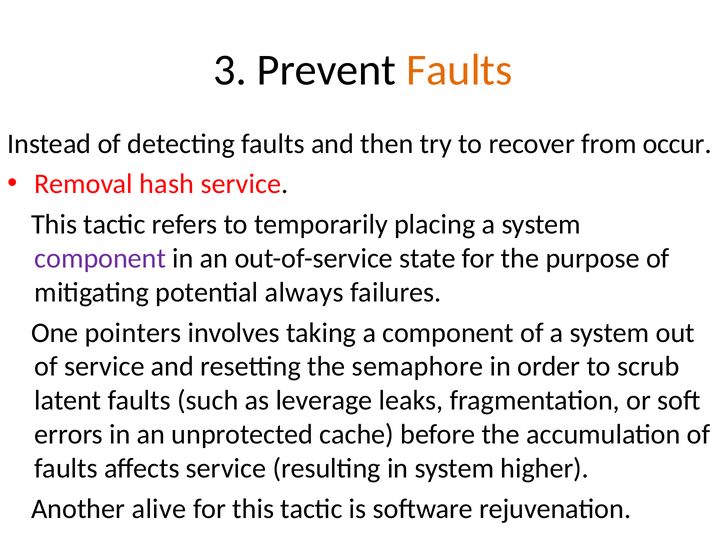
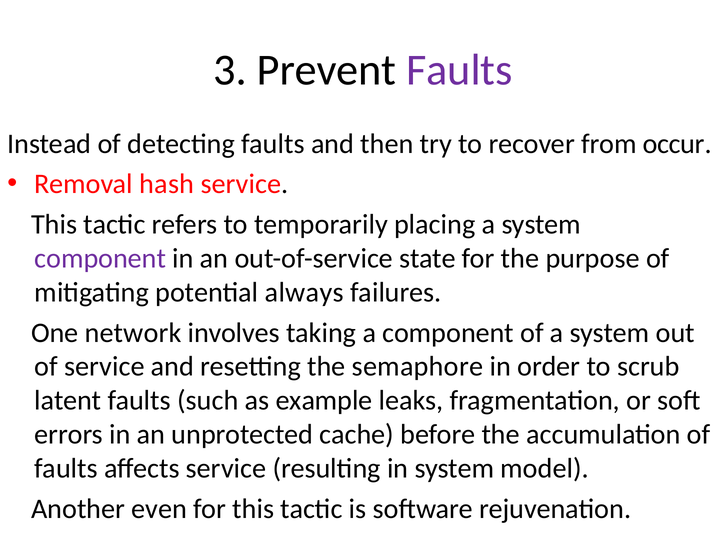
Faults at (459, 70) colour: orange -> purple
pointers: pointers -> network
leverage: leverage -> example
higher: higher -> model
alive: alive -> even
